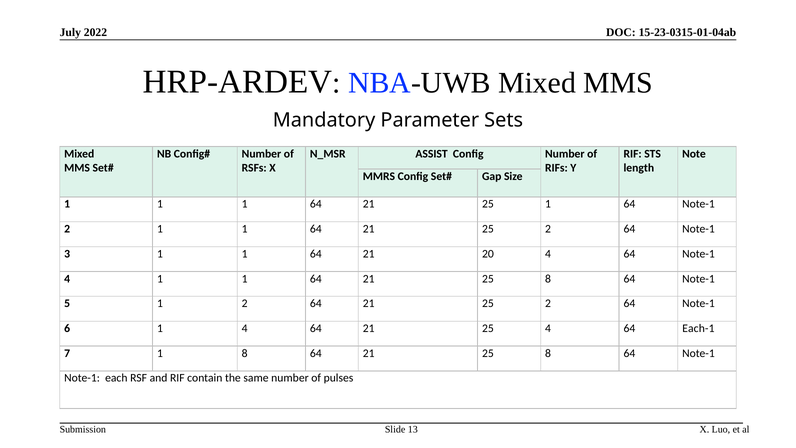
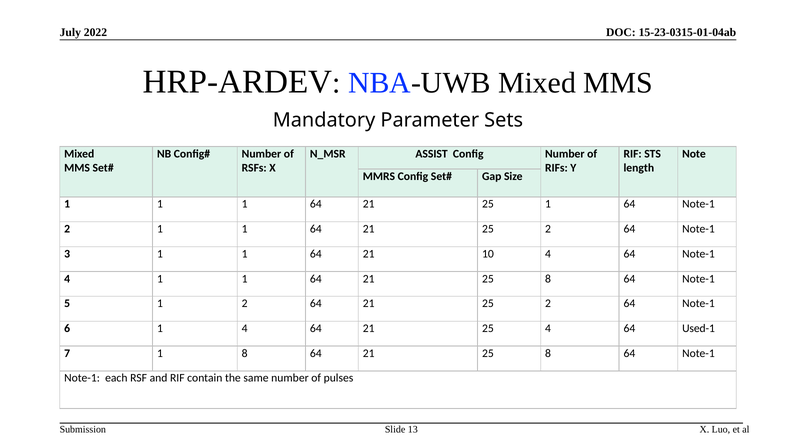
20: 20 -> 10
Each-1: Each-1 -> Used-1
